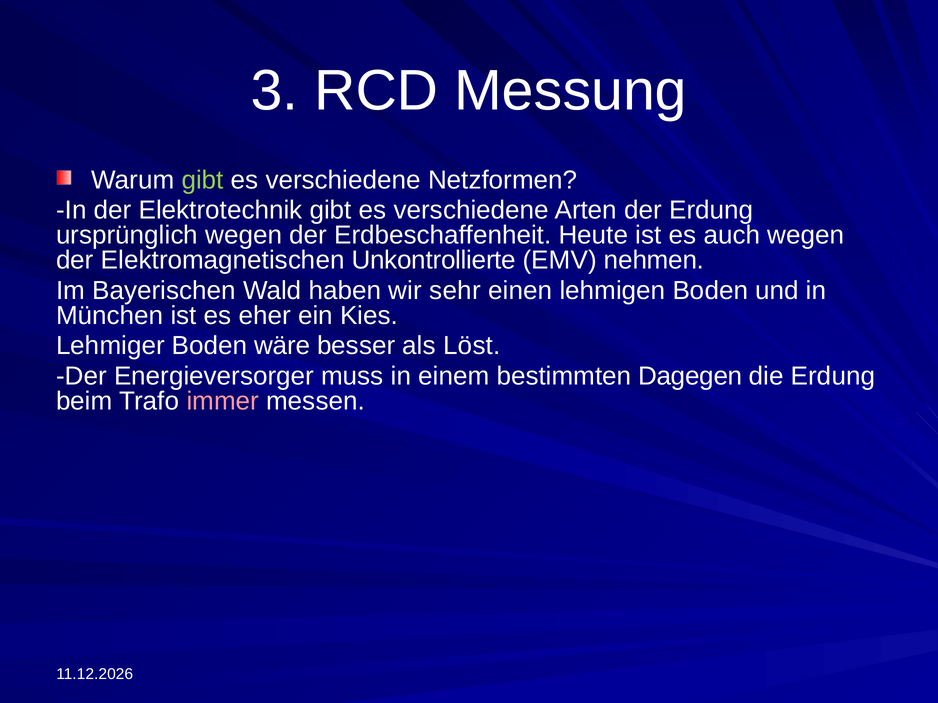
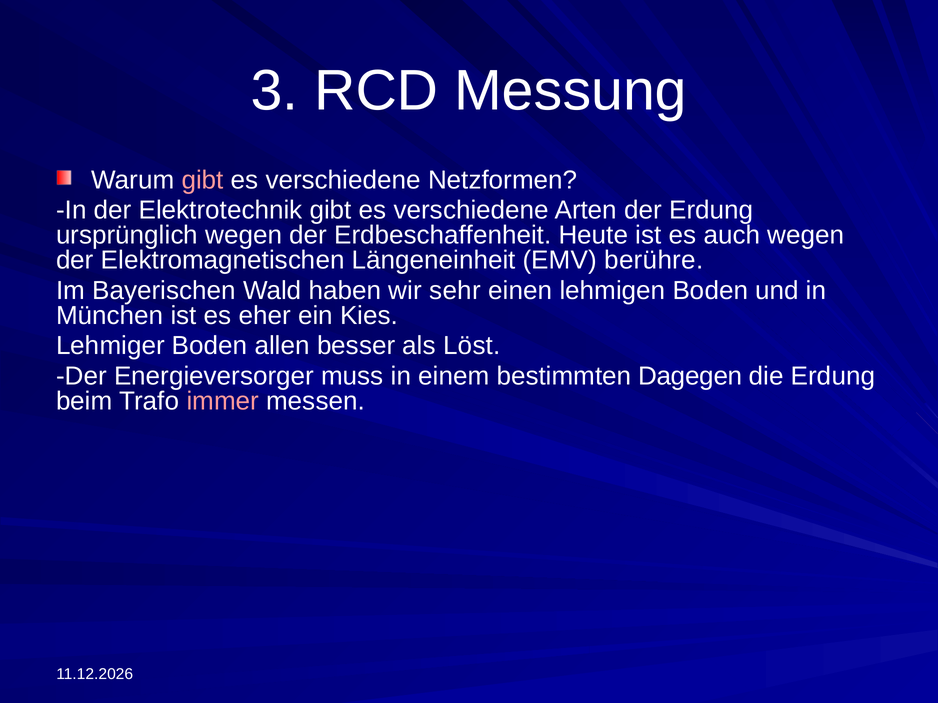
gibt at (203, 180) colour: light green -> pink
Unkontrollierte: Unkontrollierte -> Längeneinheit
nehmen: nehmen -> berühre
wäre: wäre -> allen
